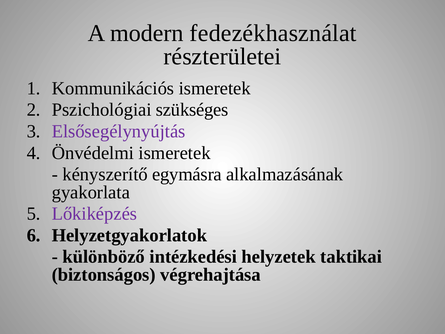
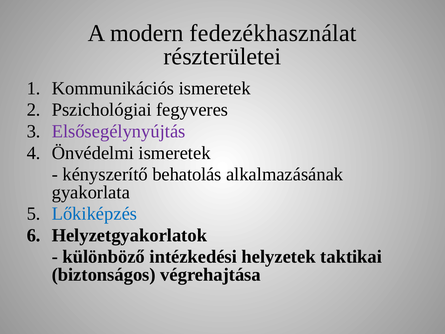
szükséges: szükséges -> fegyveres
egymásra: egymásra -> behatolás
Lőkiképzés colour: purple -> blue
